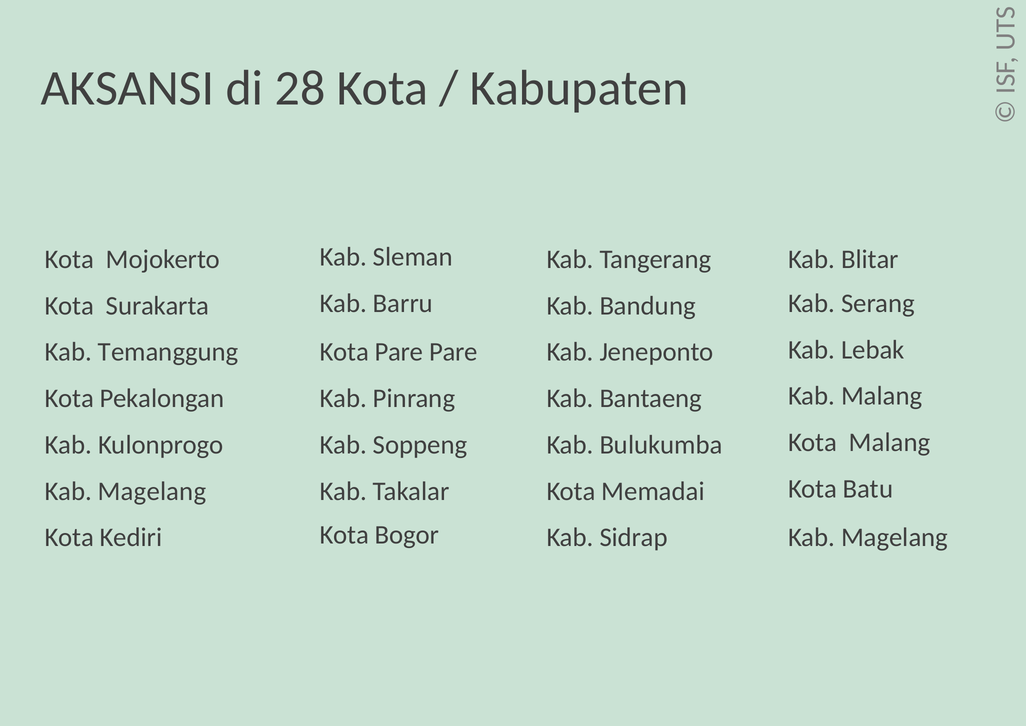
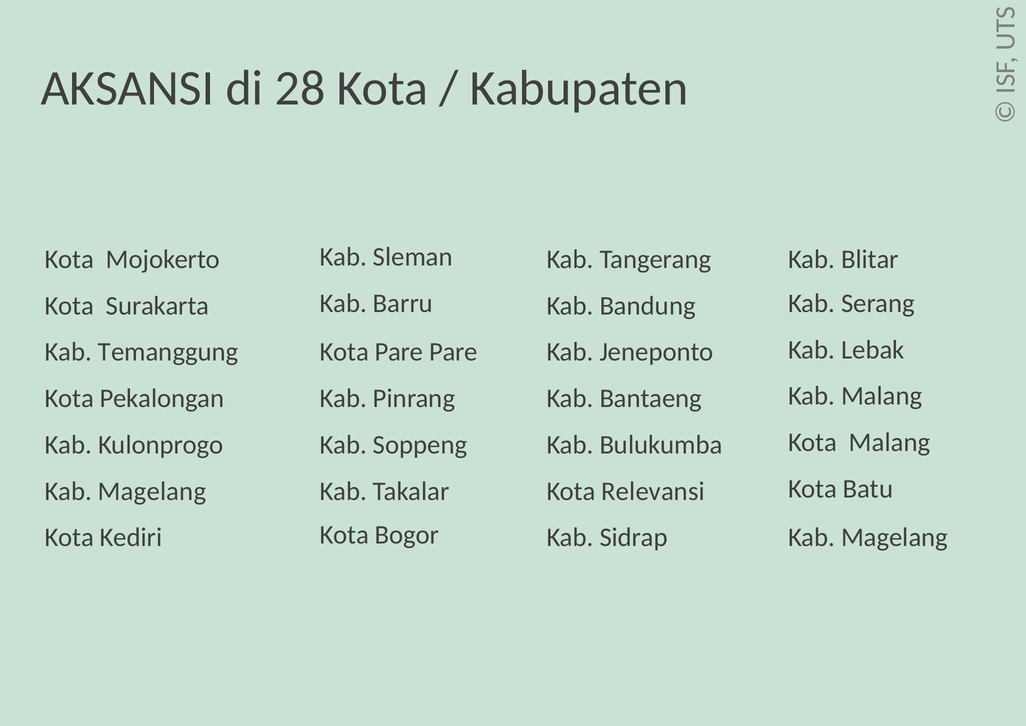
Memadai: Memadai -> Relevansi
